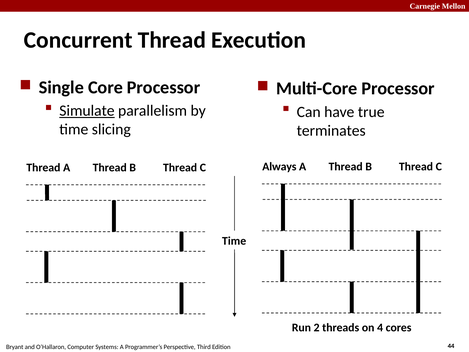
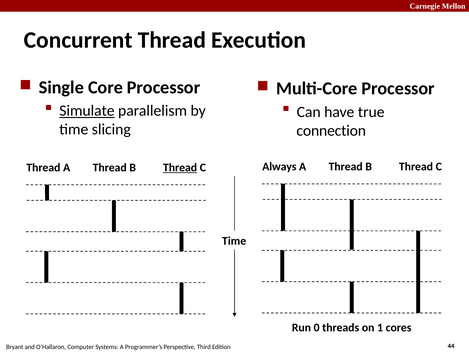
terminates: terminates -> connection
Thread at (180, 167) underline: none -> present
2: 2 -> 0
4: 4 -> 1
